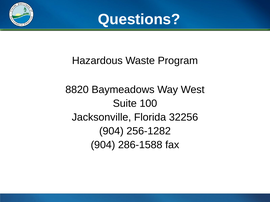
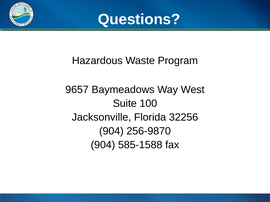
8820: 8820 -> 9657
256-1282: 256-1282 -> 256-9870
286-1588: 286-1588 -> 585-1588
